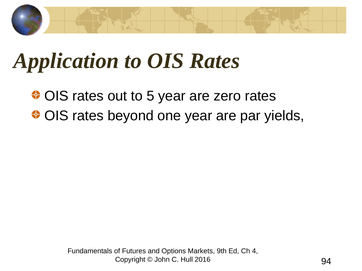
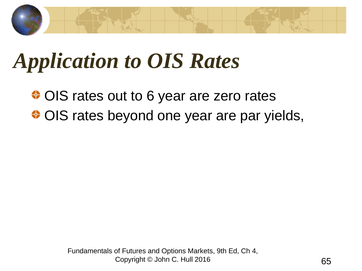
5: 5 -> 6
94: 94 -> 65
